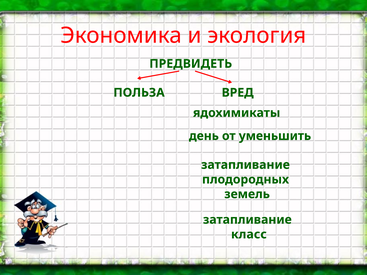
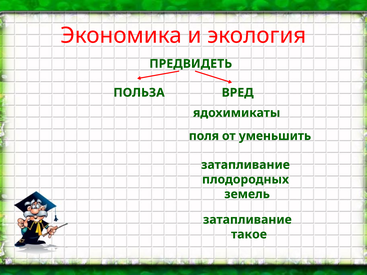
день: день -> поля
класс: класс -> такое
